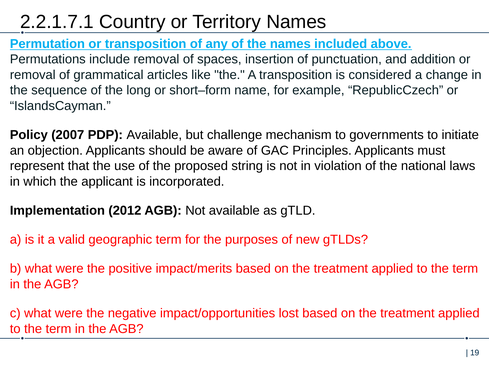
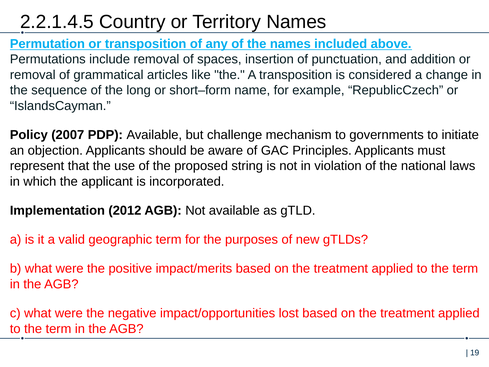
2.2.1.7.1: 2.2.1.7.1 -> 2.2.1.4.5
